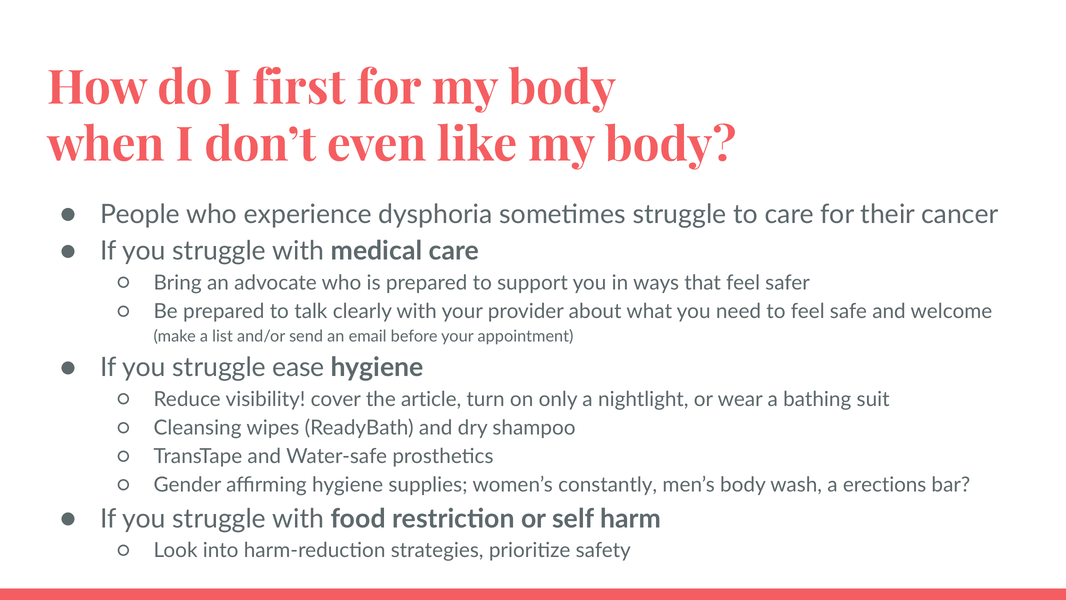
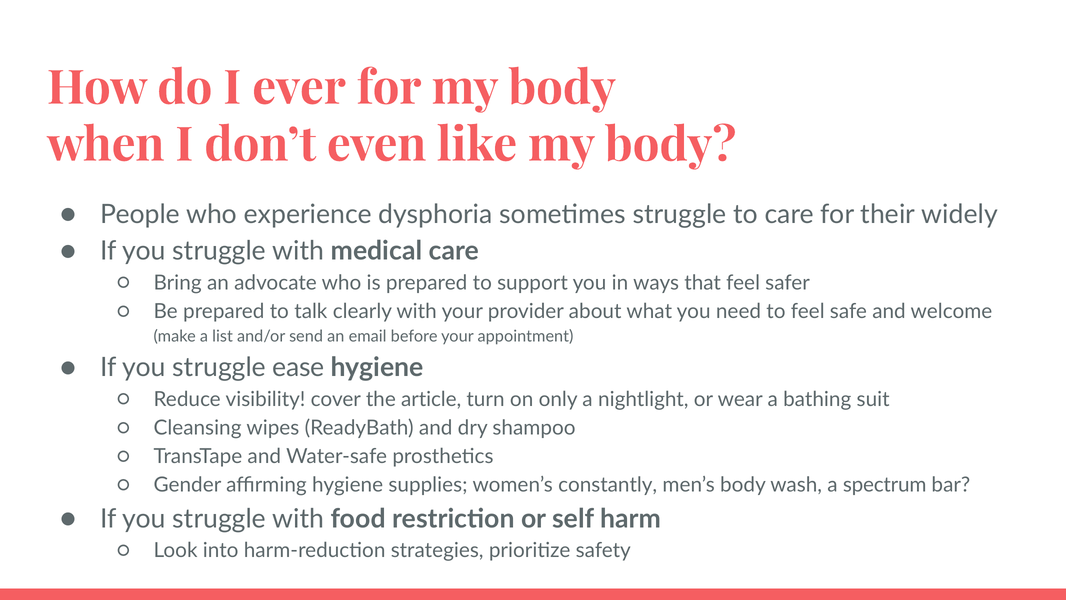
first: first -> ever
cancer: cancer -> widely
erections: erections -> spectrum
